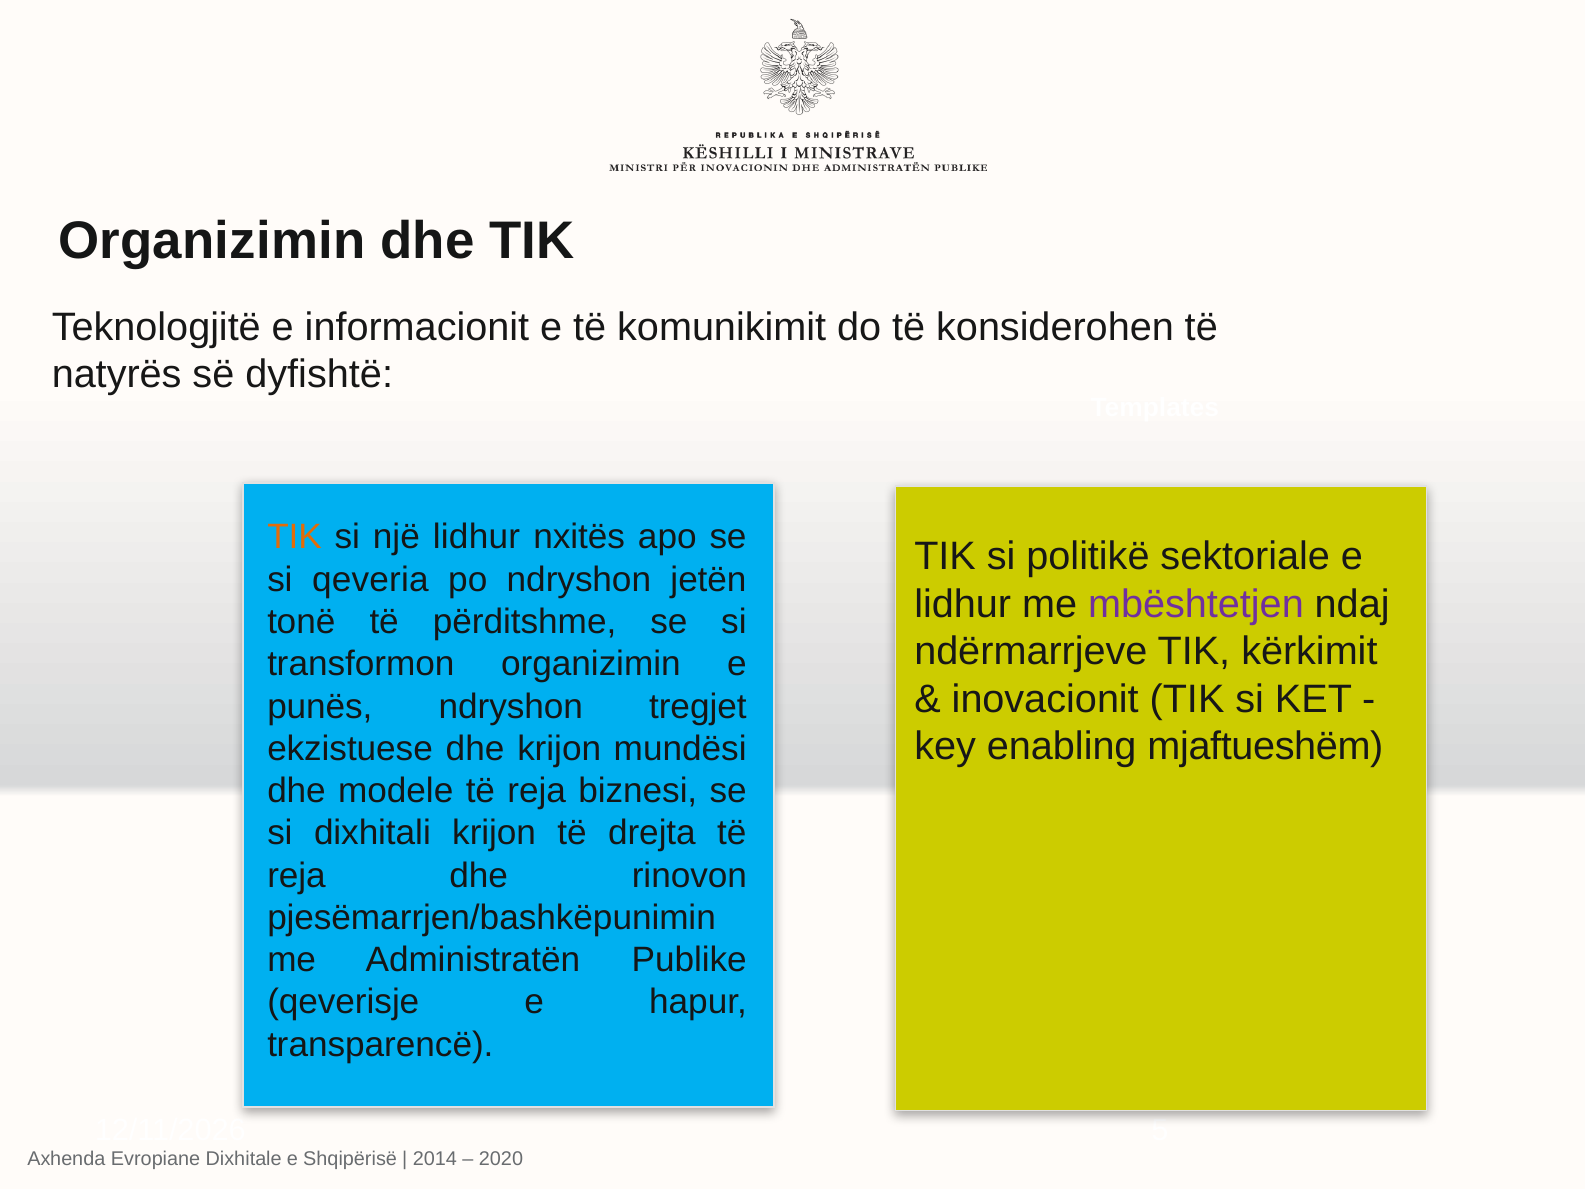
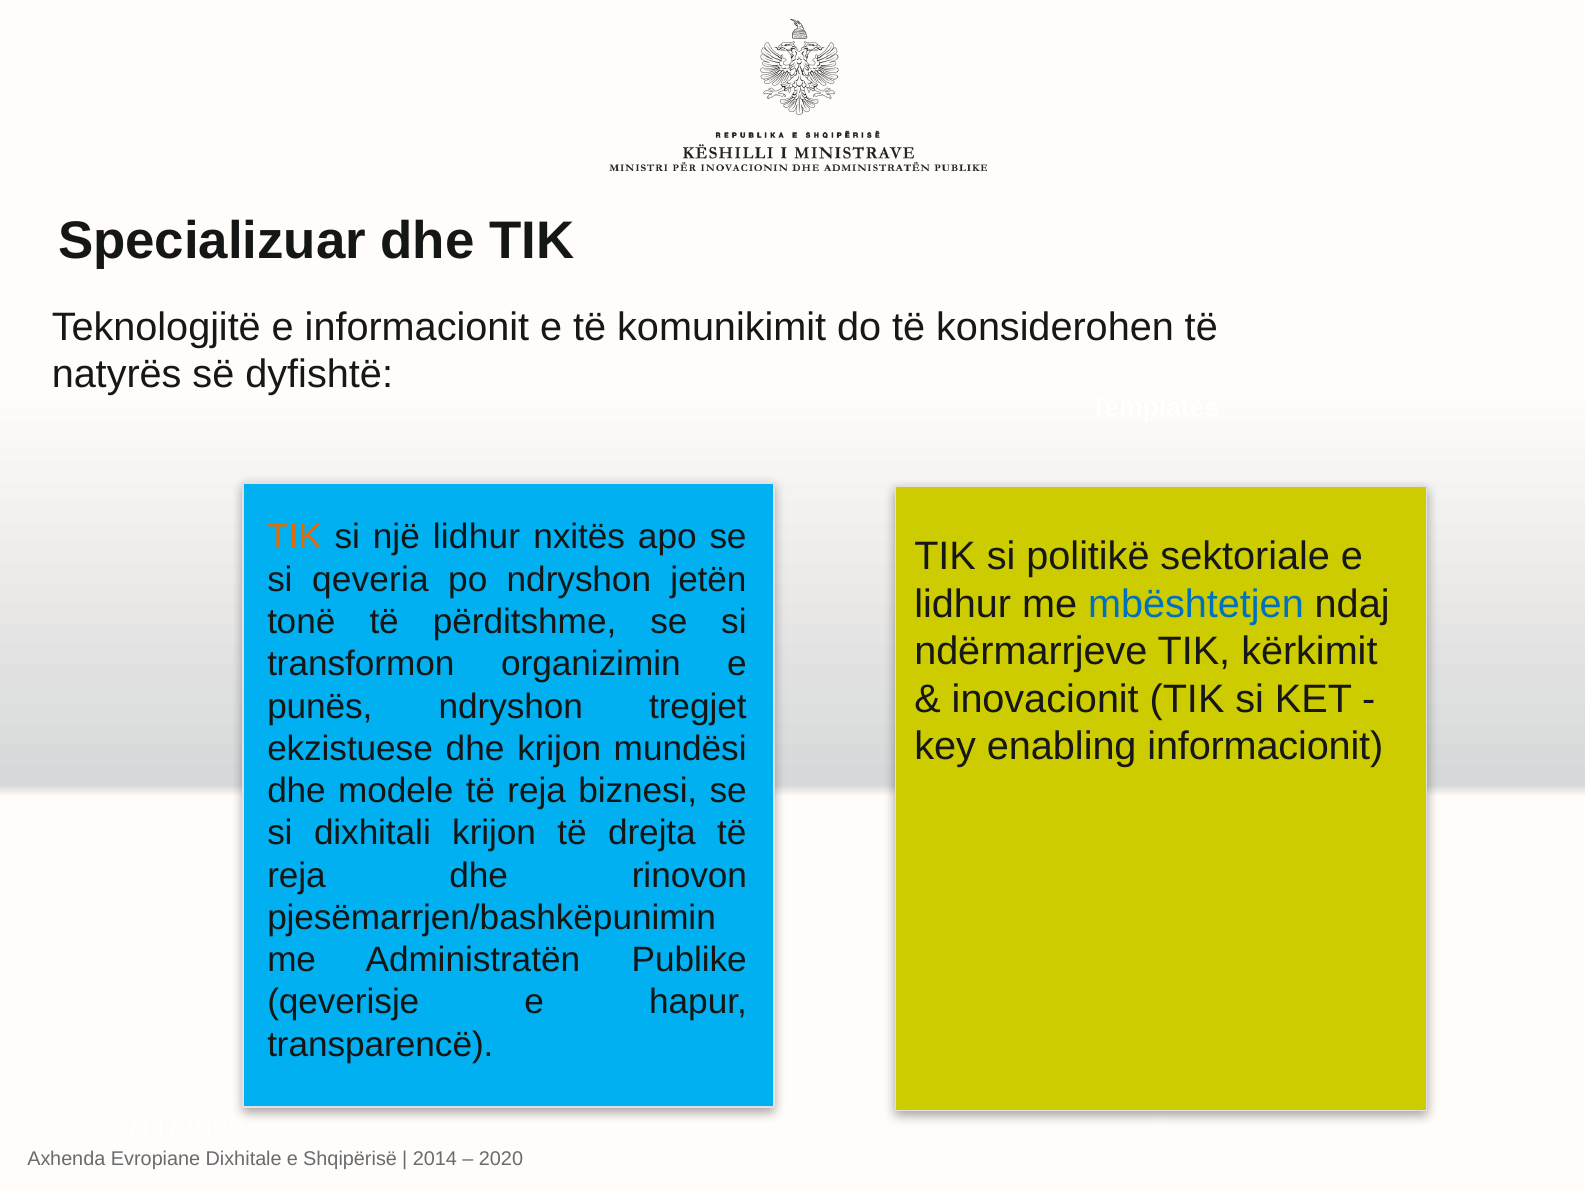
Organizimin at (212, 241): Organizimin -> Specializuar
mbështetjen colour: purple -> blue
enabling mjaftueshëm: mjaftueshëm -> informacionit
